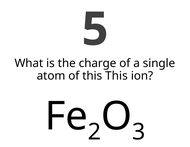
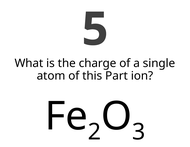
this This: This -> Part
